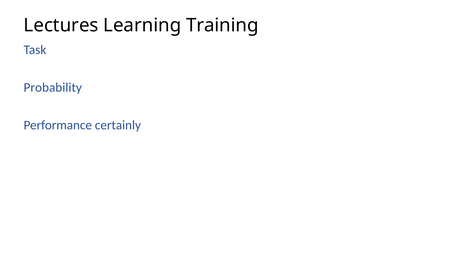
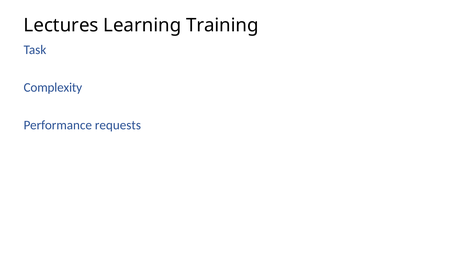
Probability: Probability -> Complexity
certainly: certainly -> requests
